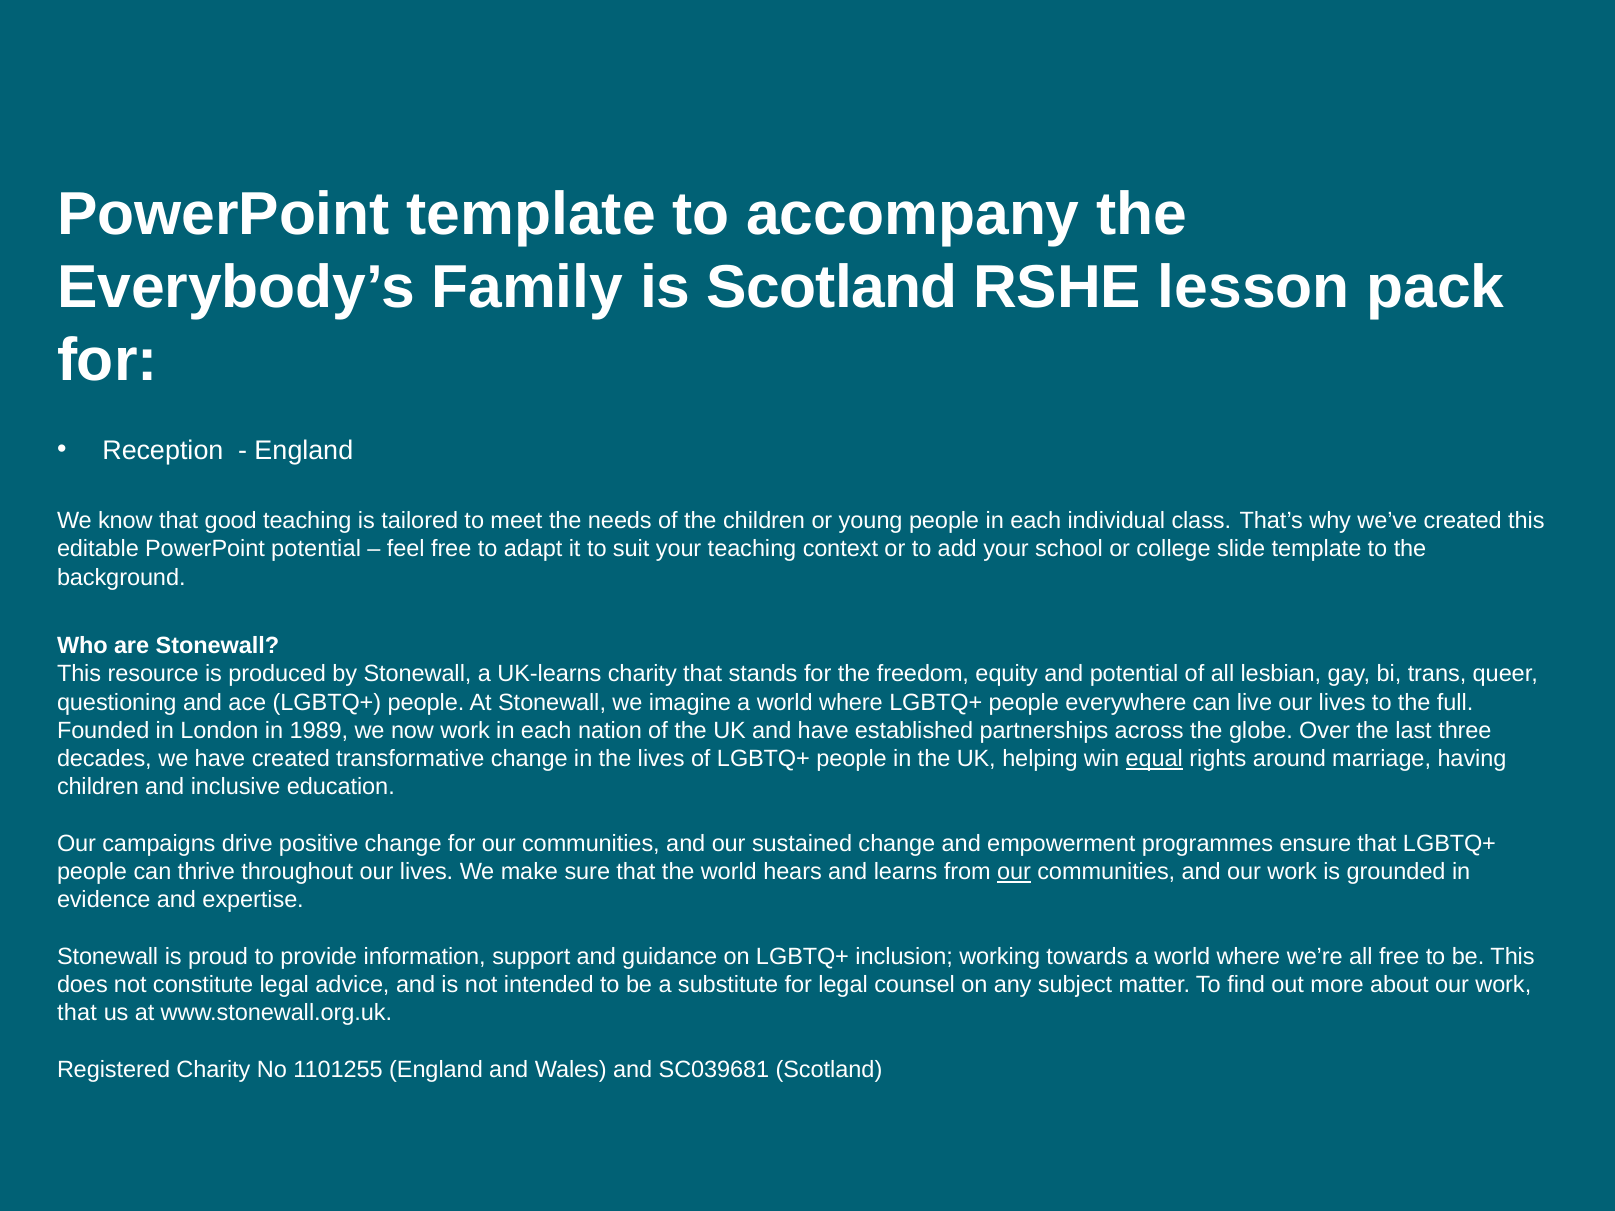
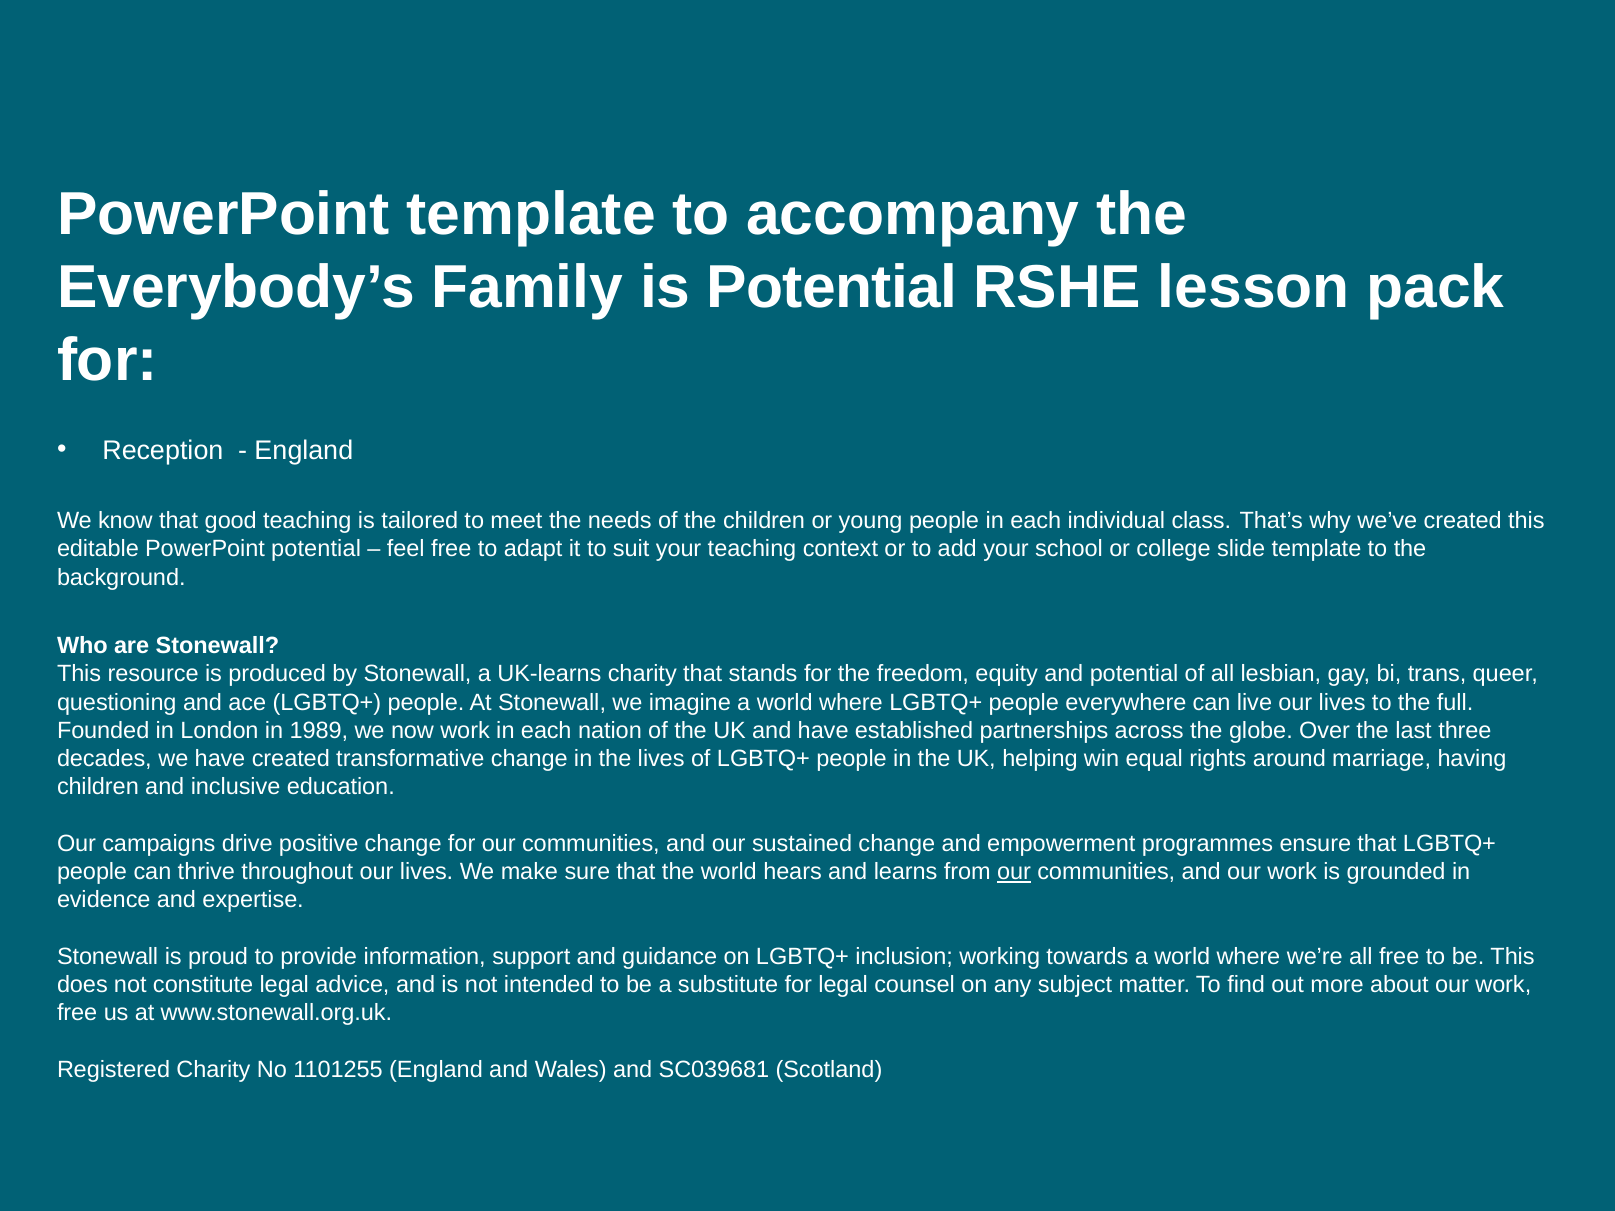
is Scotland: Scotland -> Potential
equal underline: present -> none
that at (77, 1013): that -> free
